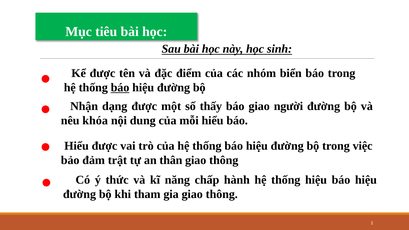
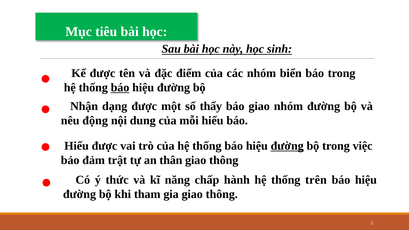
giao người: người -> nhóm
khóa: khóa -> động
đường at (287, 146) underline: none -> present
thống hiệu: hiệu -> trên
